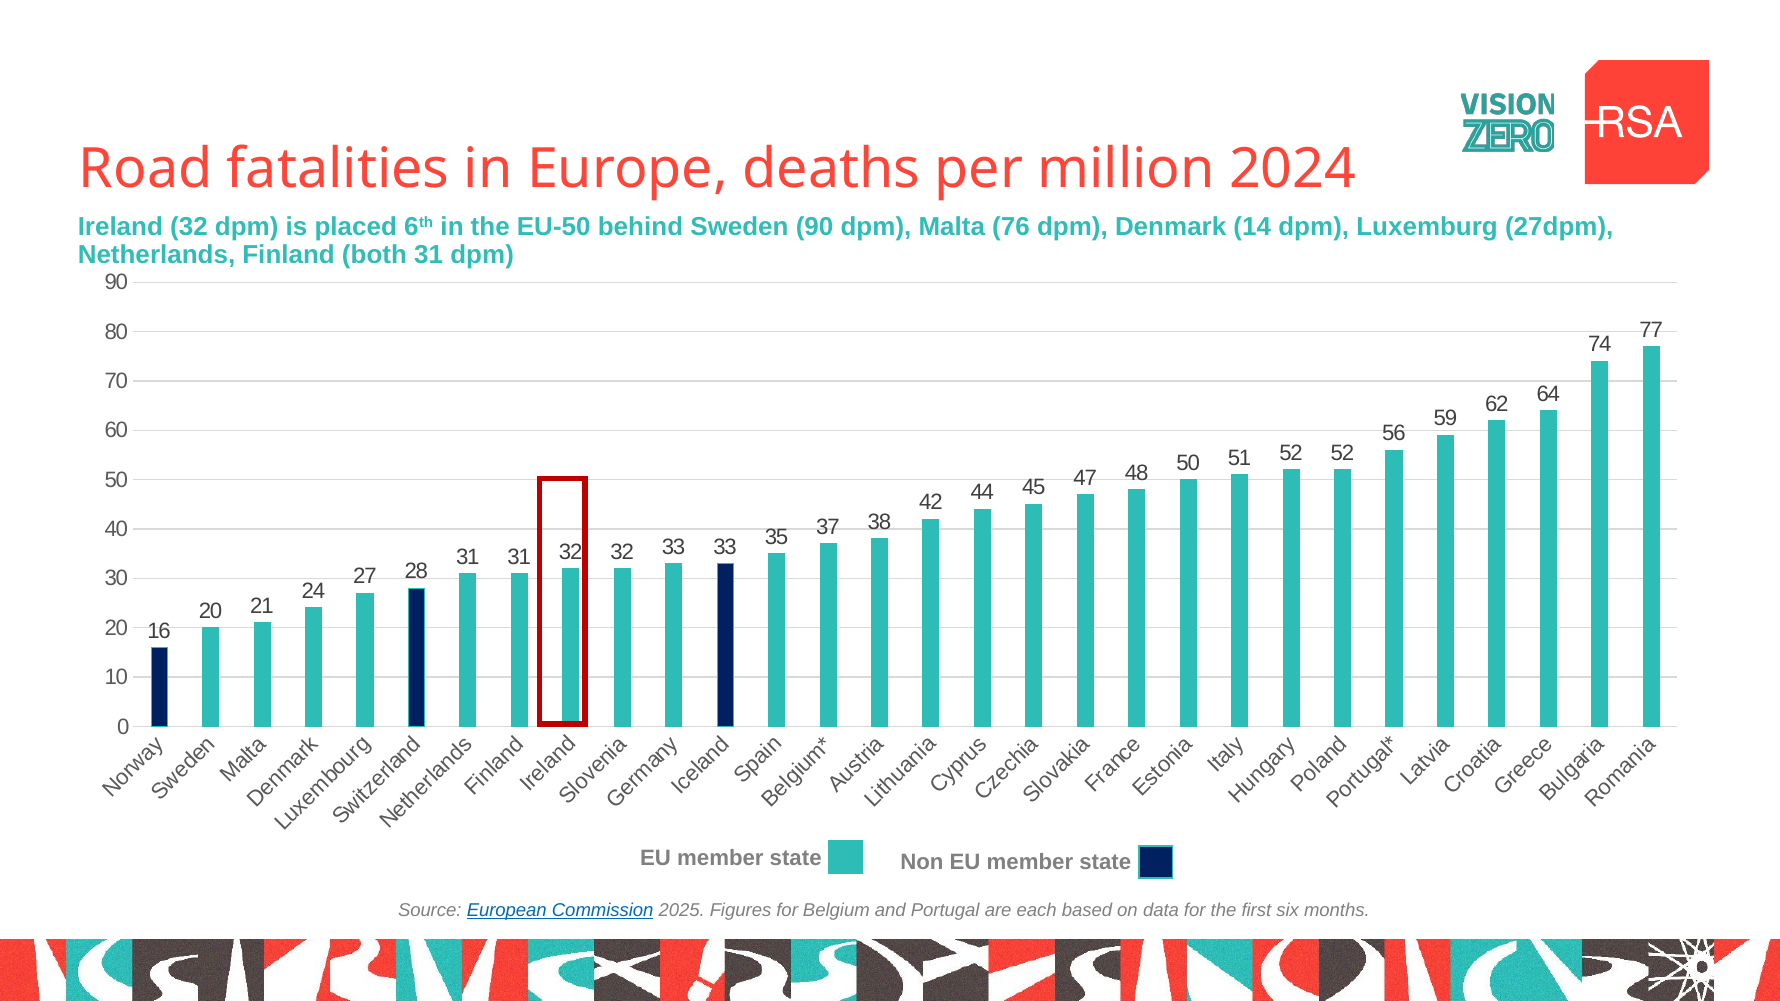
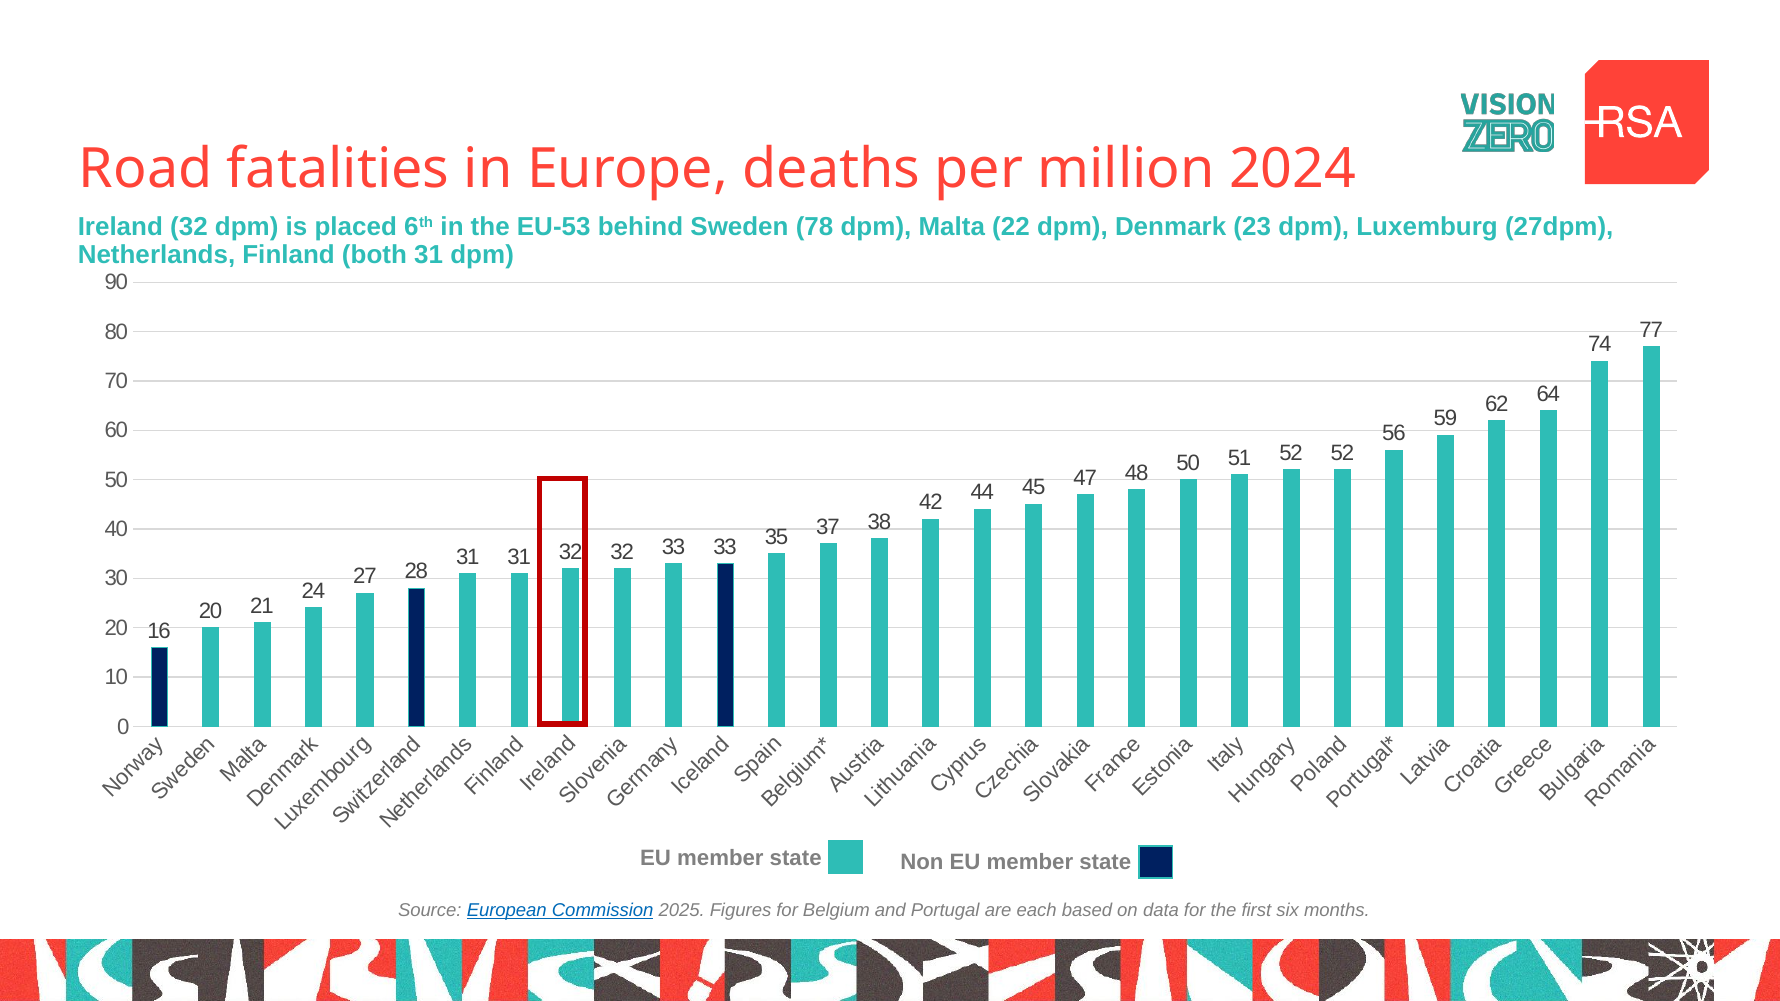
EU-50: EU-50 -> EU-53
Sweden 90: 90 -> 78
76: 76 -> 22
14: 14 -> 23
